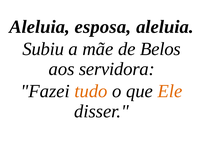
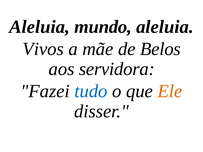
esposa: esposa -> mundo
Subiu: Subiu -> Vivos
tudo colour: orange -> blue
